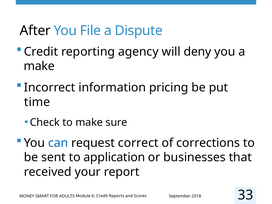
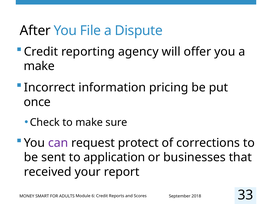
deny: deny -> offer
time: time -> once
can colour: blue -> purple
correct: correct -> protect
